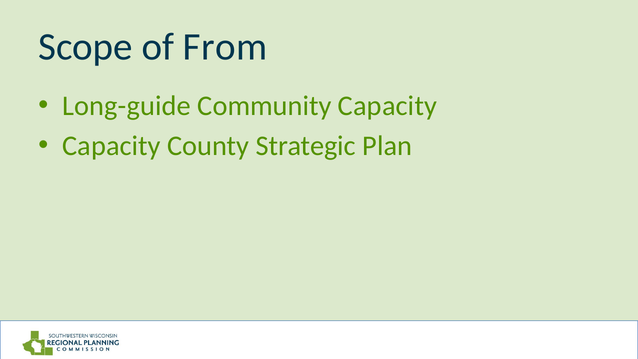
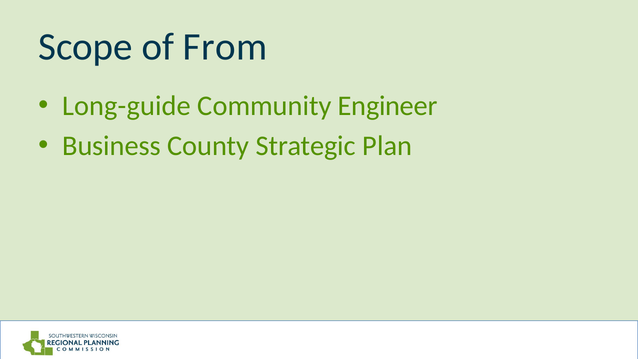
Community Capacity: Capacity -> Engineer
Capacity at (111, 146): Capacity -> Business
